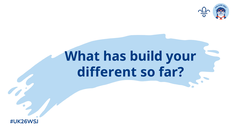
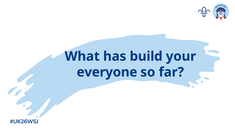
different: different -> everyone
